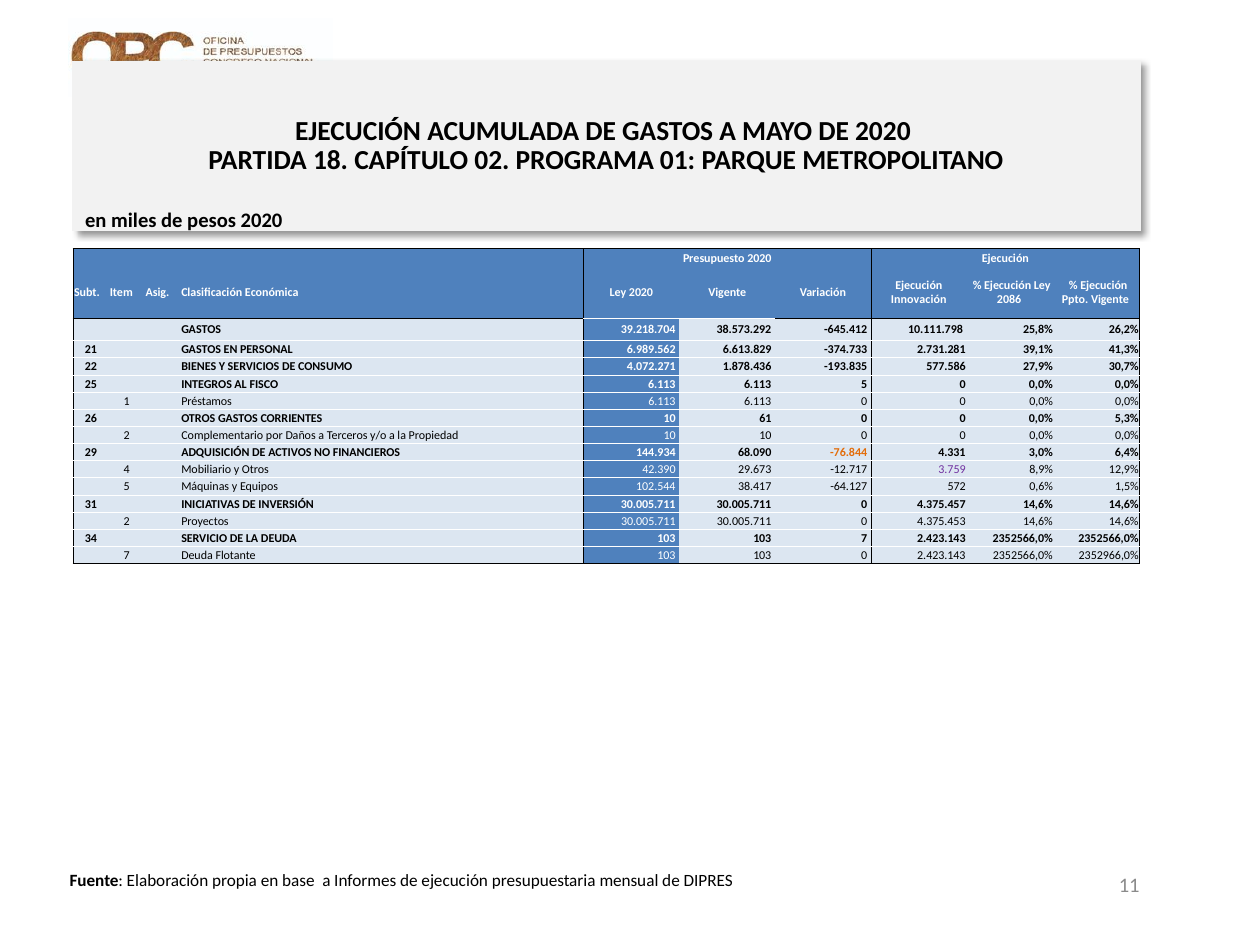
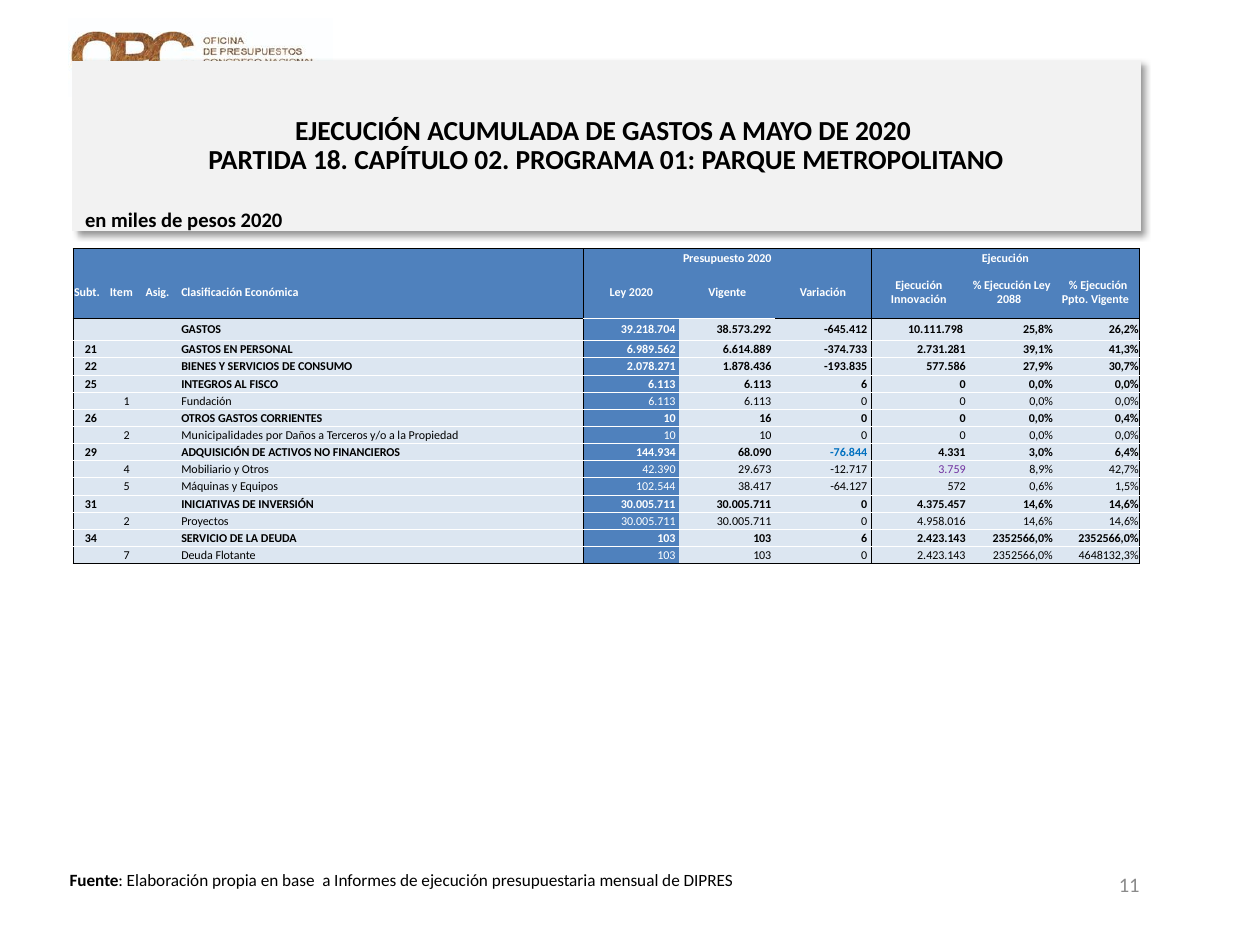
2086: 2086 -> 2088
6.613.829: 6.613.829 -> 6.614.889
4.072.271: 4.072.271 -> 2.078.271
6.113 5: 5 -> 6
Préstamos: Préstamos -> Fundación
61: 61 -> 16
5,3%: 5,3% -> 0,4%
Complementario: Complementario -> Municipalidades
-76.844 colour: orange -> blue
12,9%: 12,9% -> 42,7%
4.375.453: 4.375.453 -> 4.958.016
103 7: 7 -> 6
2352966,0%: 2352966,0% -> 4648132,3%
